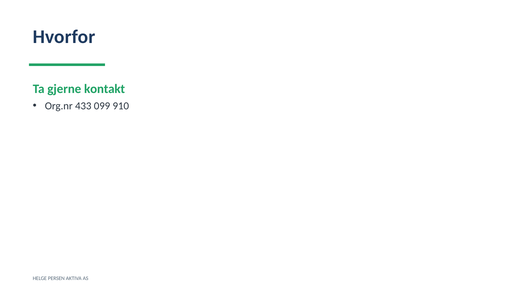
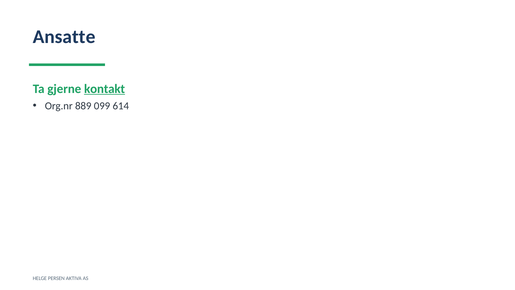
Hvorfor: Hvorfor -> Ansatte
kontakt underline: none -> present
433: 433 -> 889
910: 910 -> 614
